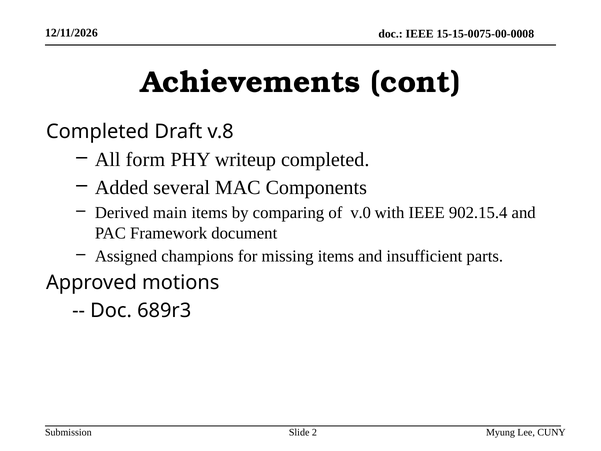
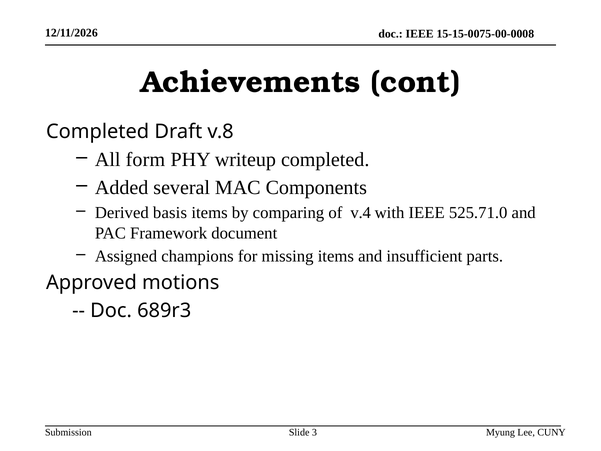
main: main -> basis
v.0: v.0 -> v.4
902.15.4: 902.15.4 -> 525.71.0
2: 2 -> 3
